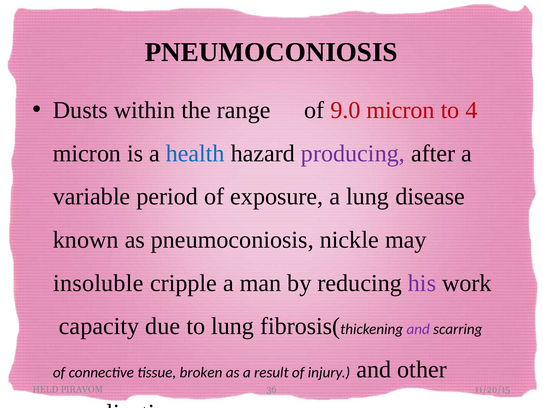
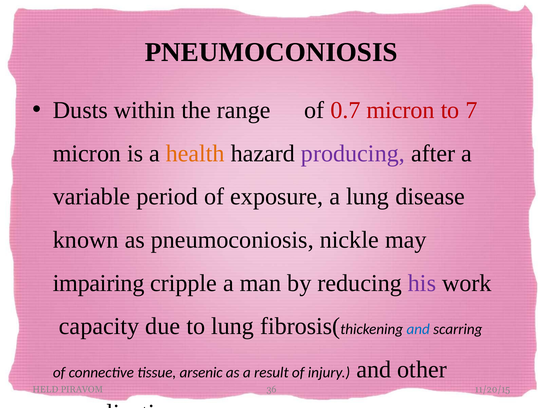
9.0: 9.0 -> 0.7
4: 4 -> 7
health colour: blue -> orange
insoluble: insoluble -> impairing
and at (418, 329) colour: purple -> blue
broken: broken -> arsenic
